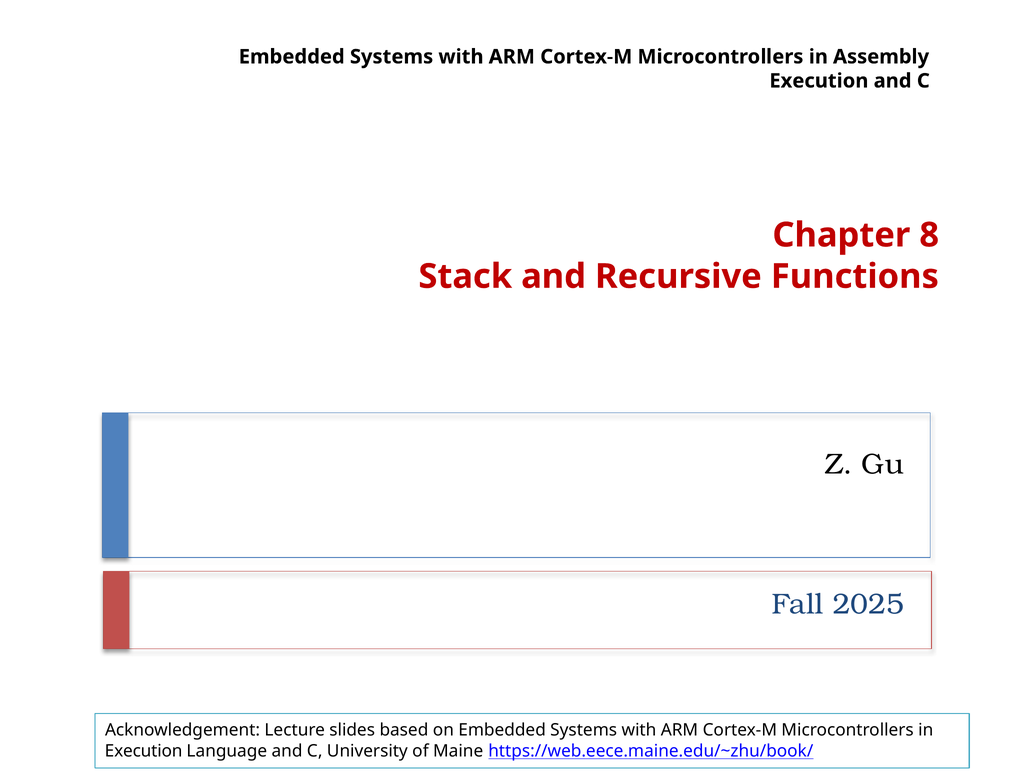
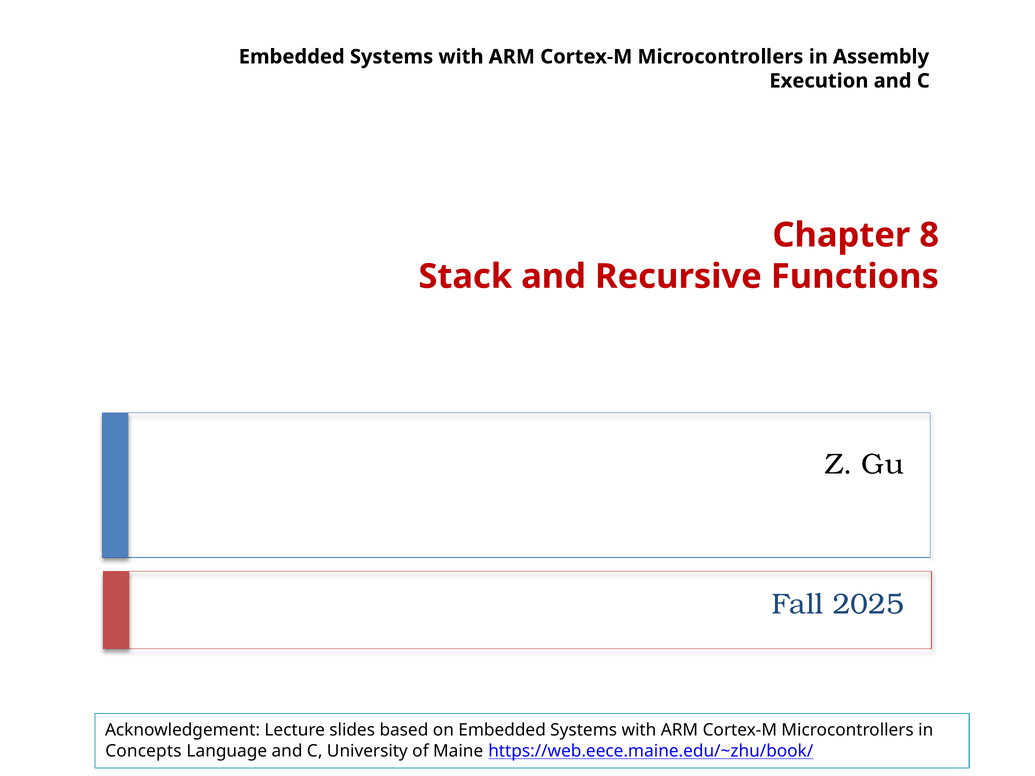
Execution at (144, 751): Execution -> Concepts
